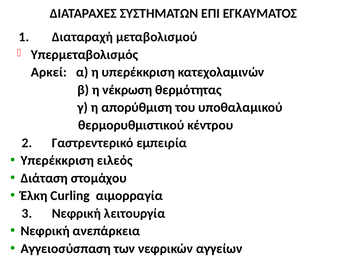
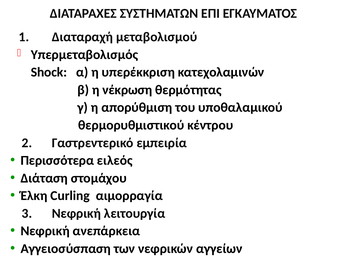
Αρκεί: Αρκεί -> Shock
Υπερέκκριση at (57, 161): Υπερέκκριση -> Περισσότερα
